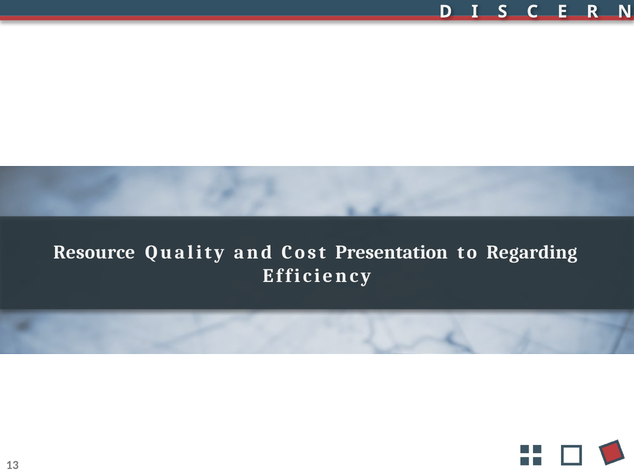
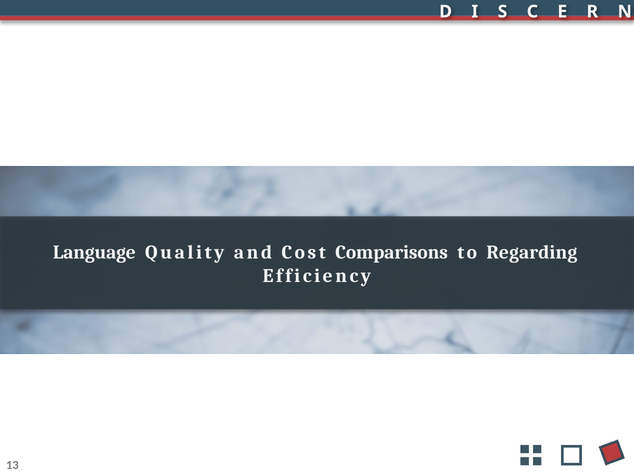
Resource: Resource -> Language
Presentation: Presentation -> Comparisons
